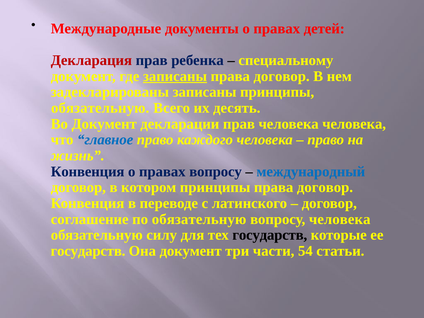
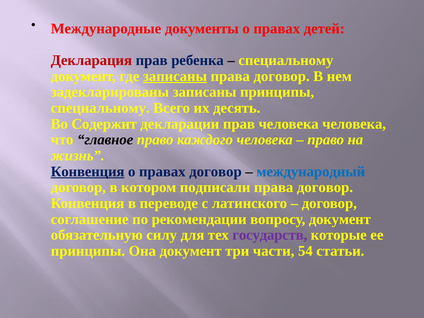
обязательную at (100, 108): обязательную -> специальному
Во Документ: Документ -> Содержит
главное colour: blue -> black
Конвенция at (88, 172) underline: none -> present
правах вопросу: вопросу -> договор
котором принципы: принципы -> подписали
по обязательную: обязательную -> рекомендации
вопросу человека: человека -> документ
государств at (270, 235) colour: black -> purple
государств at (88, 251): государств -> принципы
